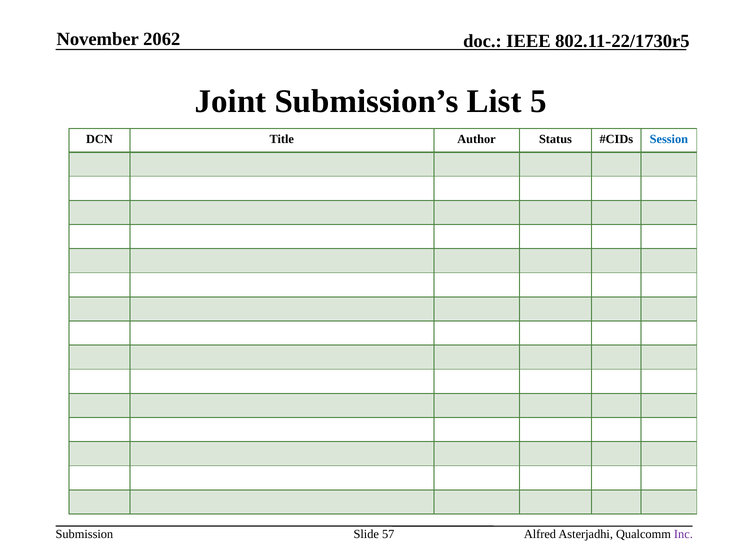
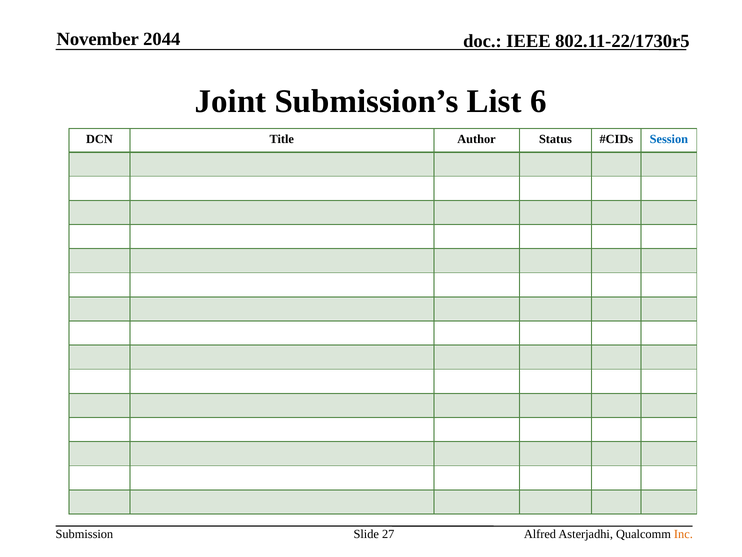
2062: 2062 -> 2044
5: 5 -> 6
57: 57 -> 27
Inc colour: purple -> orange
